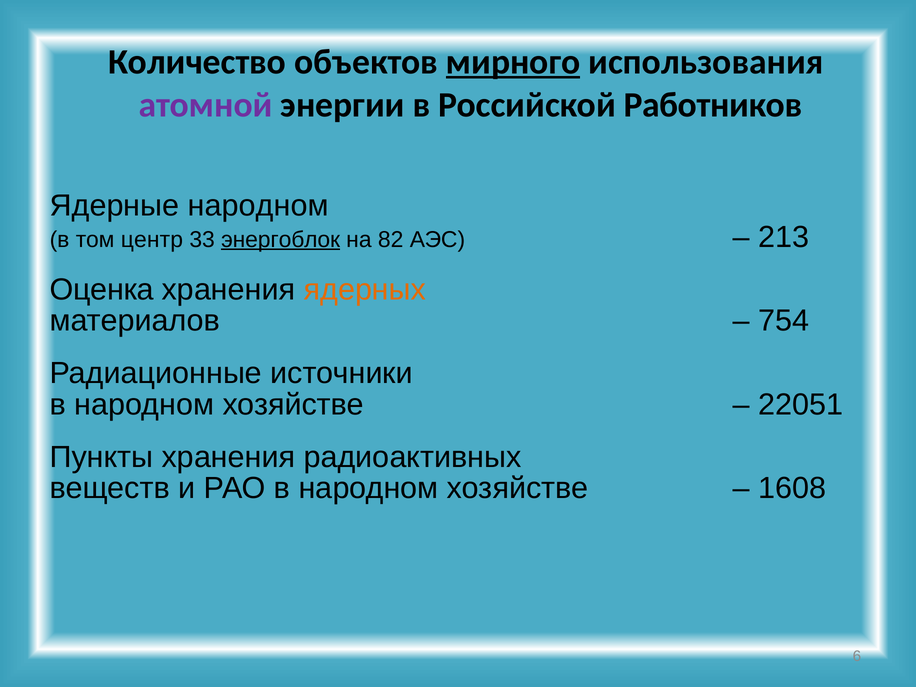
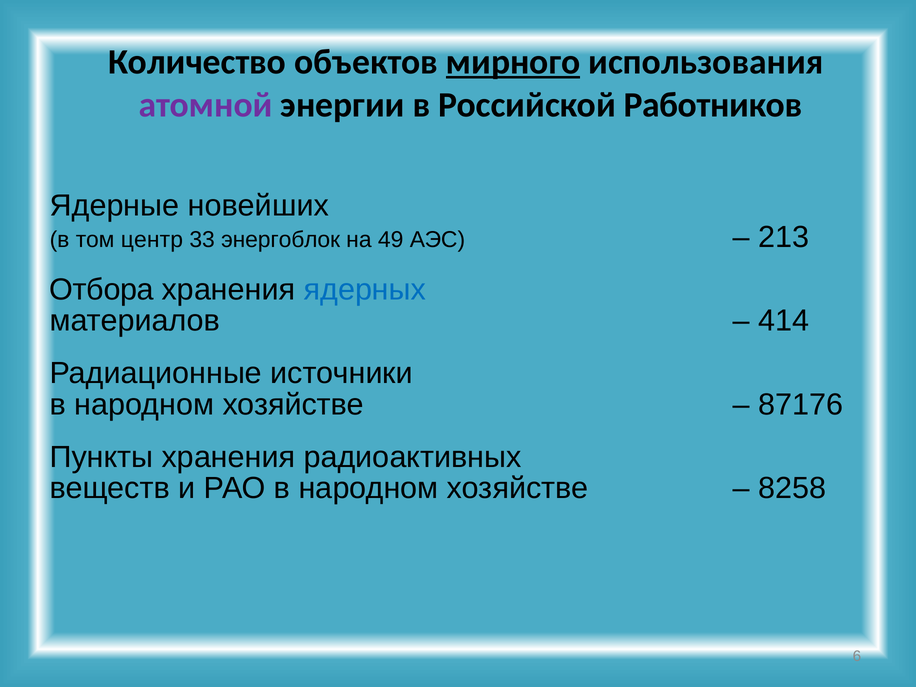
Ядерные народном: народном -> новейших
энергоблок underline: present -> none
82: 82 -> 49
Оценка: Оценка -> Отбора
ядерных colour: orange -> blue
754: 754 -> 414
22051: 22051 -> 87176
1608: 1608 -> 8258
